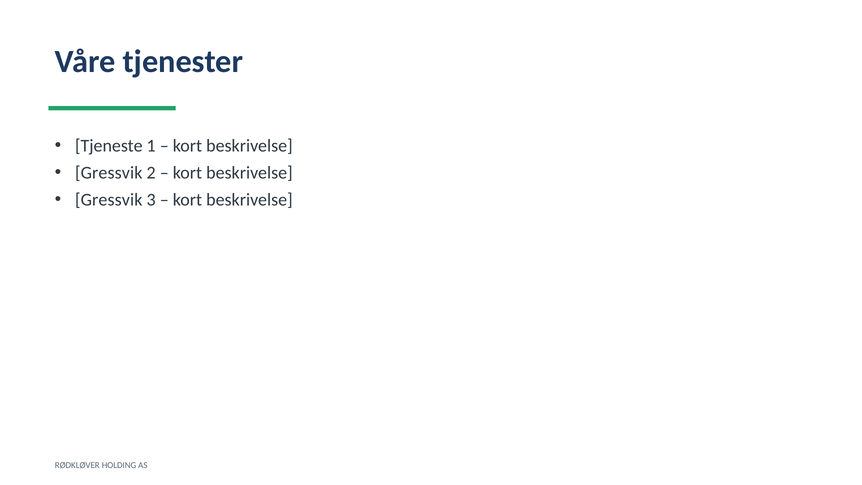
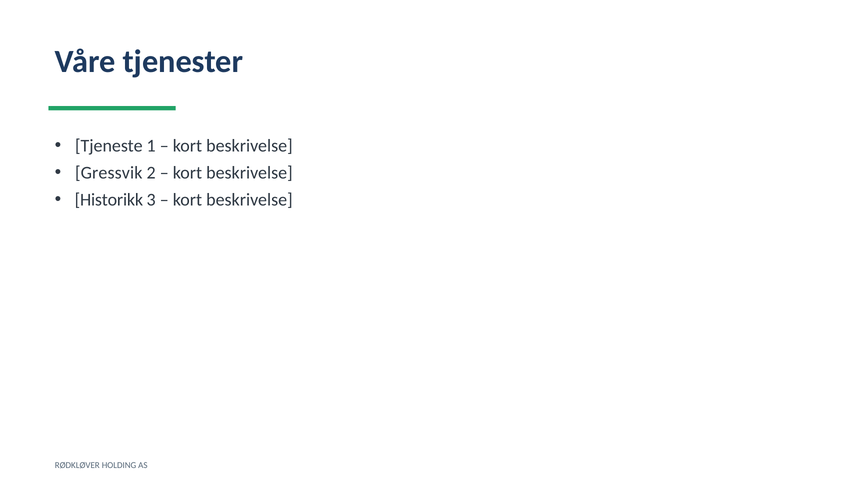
Gressvik at (109, 200): Gressvik -> Historikk
